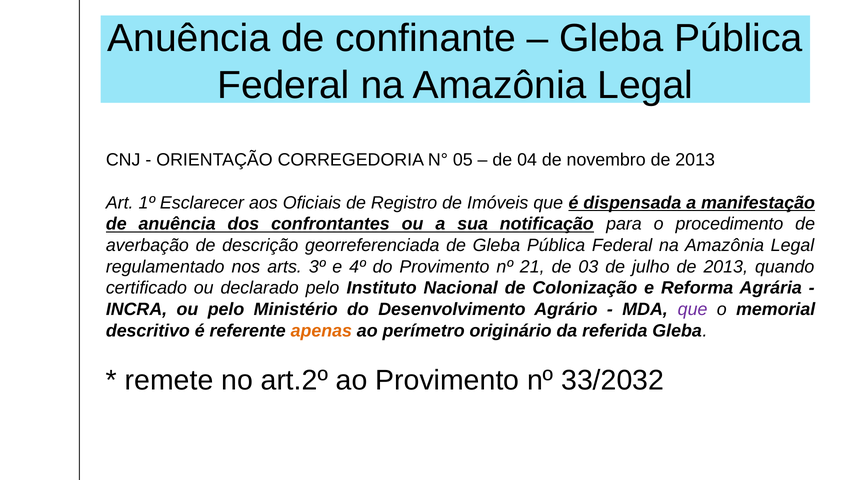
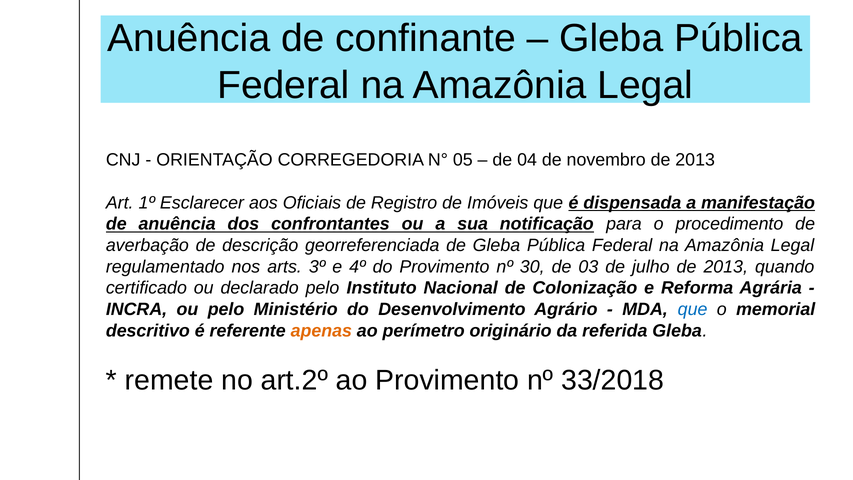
21: 21 -> 30
que at (693, 309) colour: purple -> blue
33/2032: 33/2032 -> 33/2018
